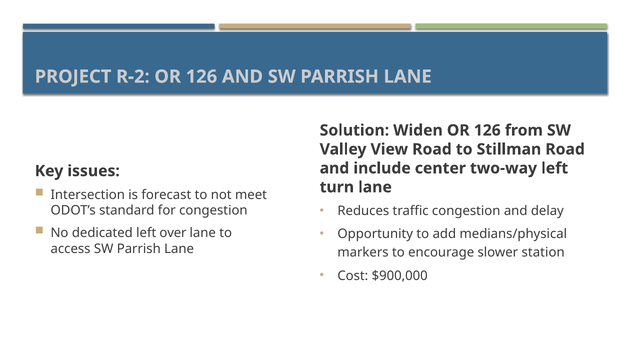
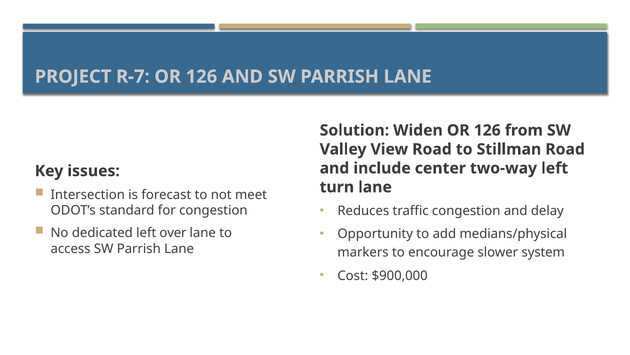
R-2: R-2 -> R-7
station: station -> system
